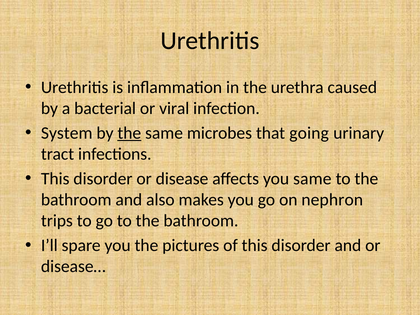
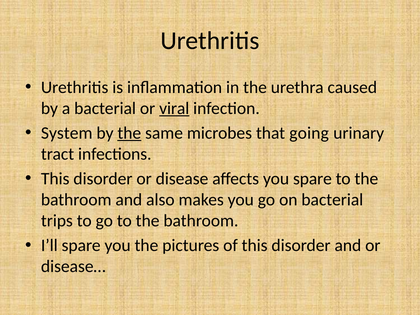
viral underline: none -> present
you same: same -> spare
on nephron: nephron -> bacterial
